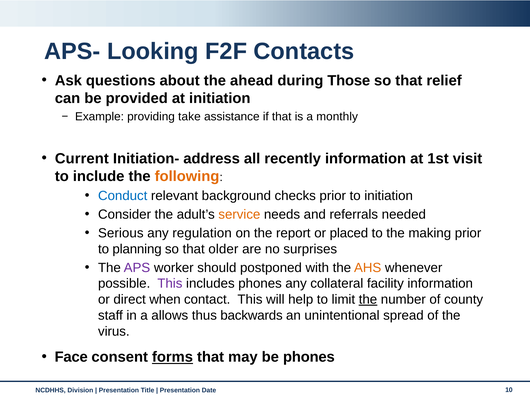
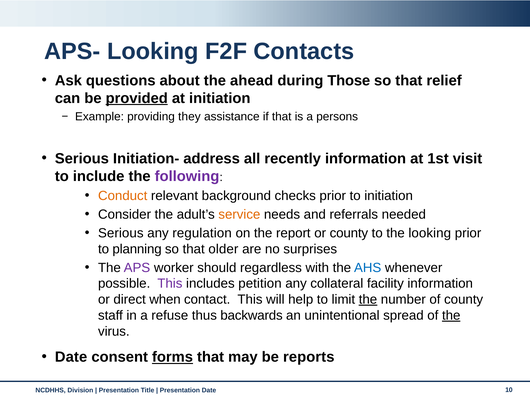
provided underline: none -> present
take: take -> they
monthly: monthly -> persons
Current at (82, 158): Current -> Serious
following colour: orange -> purple
Conduct colour: blue -> orange
or placed: placed -> county
the making: making -> looking
postponed: postponed -> regardless
AHS colour: orange -> blue
includes phones: phones -> petition
allows: allows -> refuse
the at (451, 315) underline: none -> present
Face at (71, 357): Face -> Date
be phones: phones -> reports
